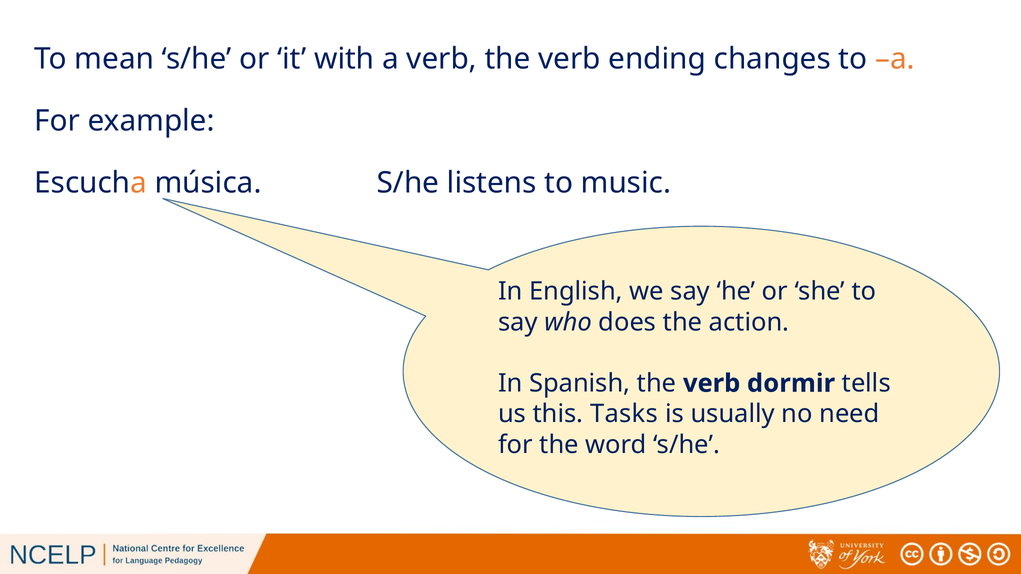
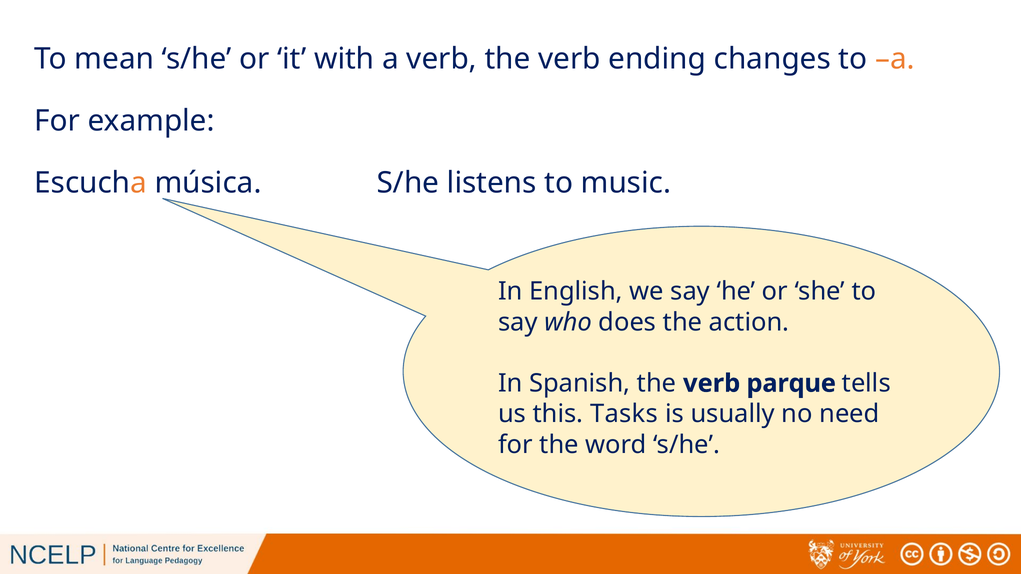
dormir: dormir -> parque
